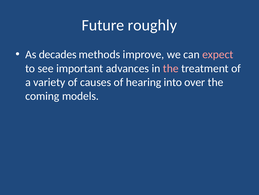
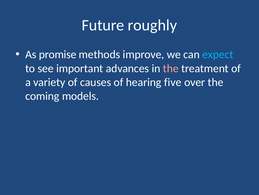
decades: decades -> promise
expect colour: pink -> light blue
into: into -> five
